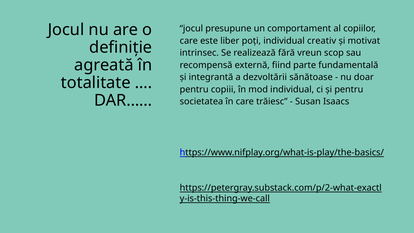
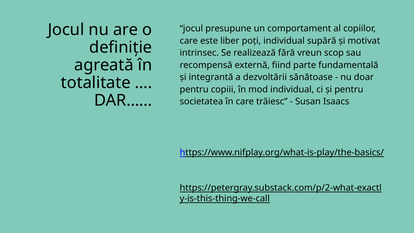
creativ: creativ -> supără
